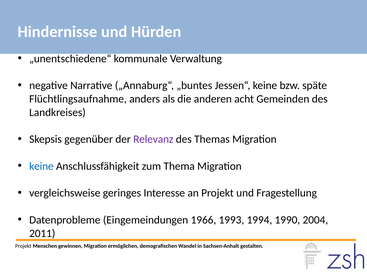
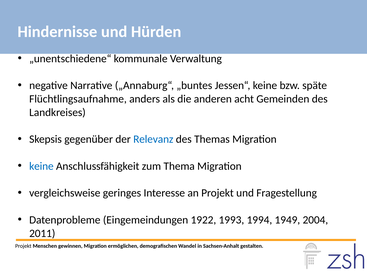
Relevanz colour: purple -> blue
1966: 1966 -> 1922
1990: 1990 -> 1949
